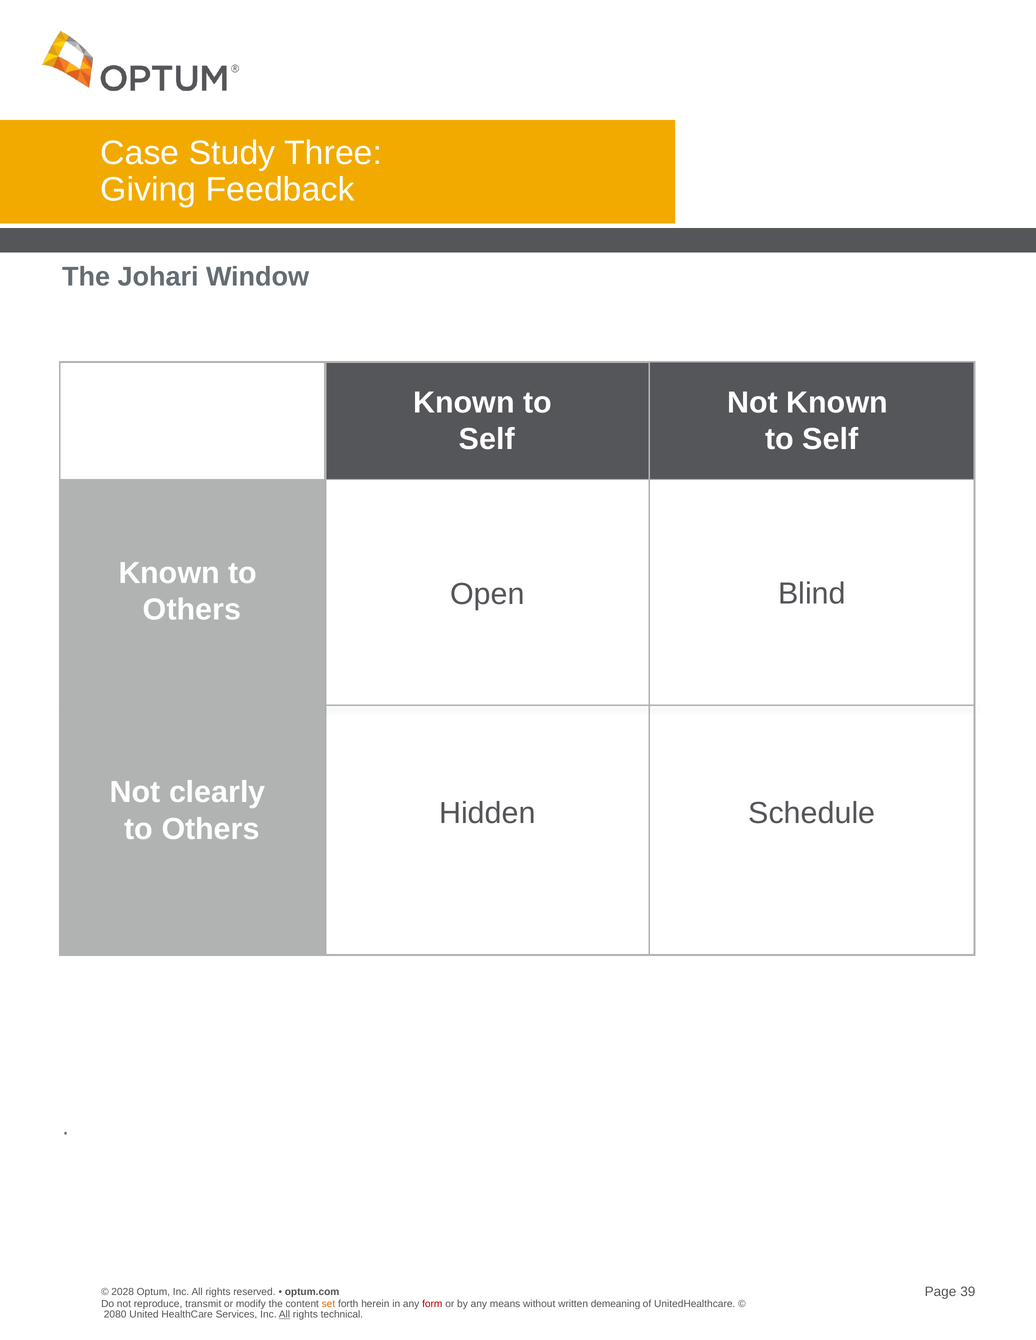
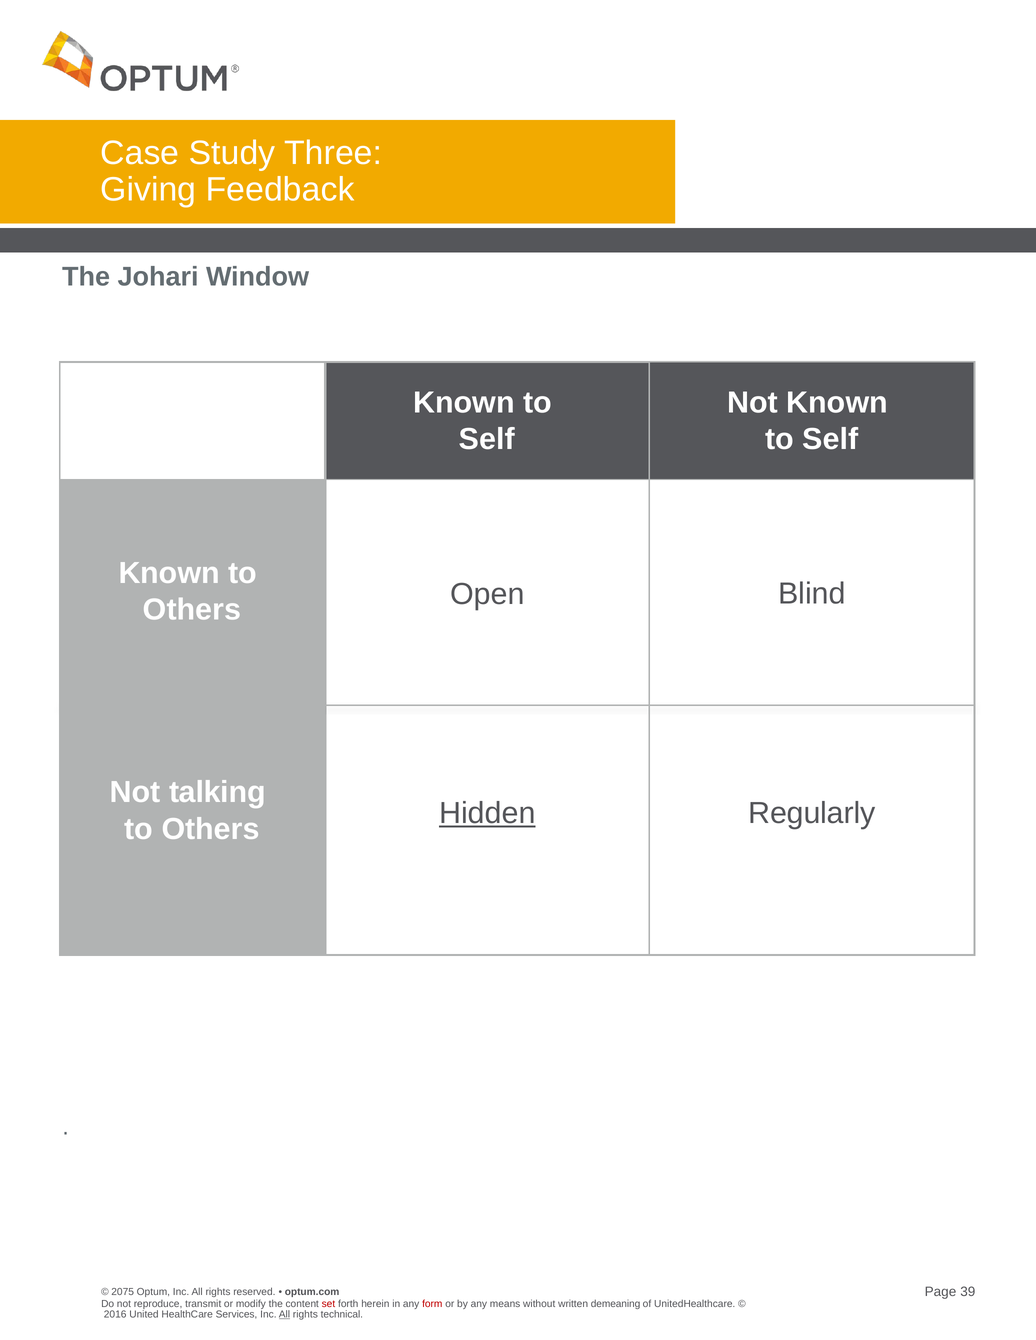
clearly: clearly -> talking
Schedule: Schedule -> Regularly
Hidden underline: none -> present
2028: 2028 -> 2075
set colour: orange -> red
2080: 2080 -> 2016
